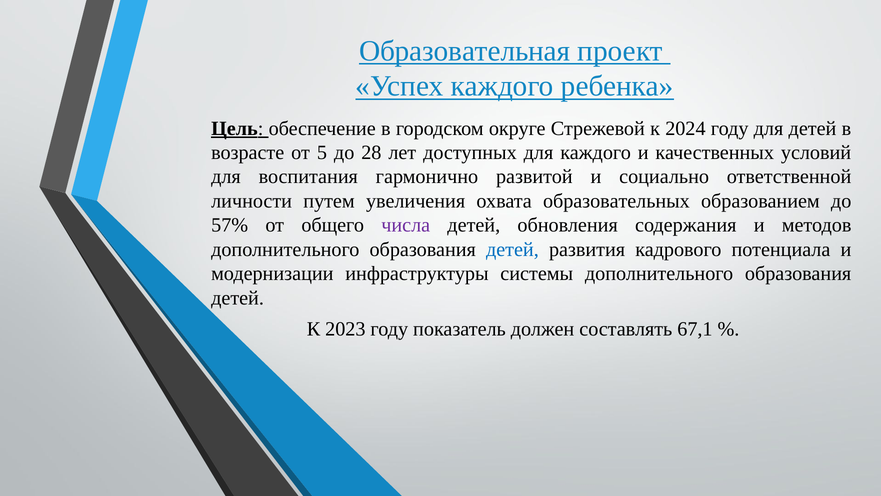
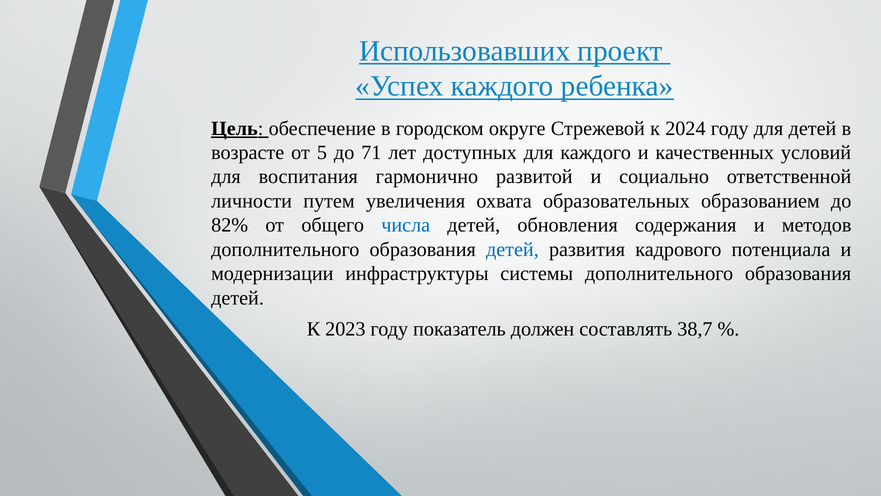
Образовательная: Образовательная -> Использовавших
28: 28 -> 71
57%: 57% -> 82%
числа colour: purple -> blue
67,1: 67,1 -> 38,7
